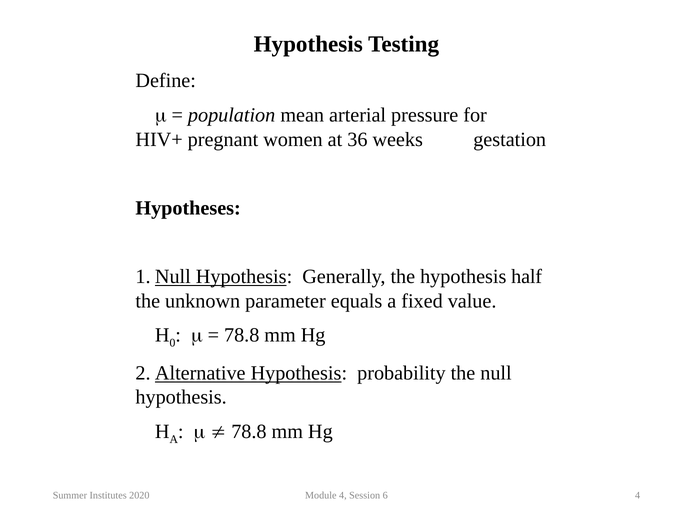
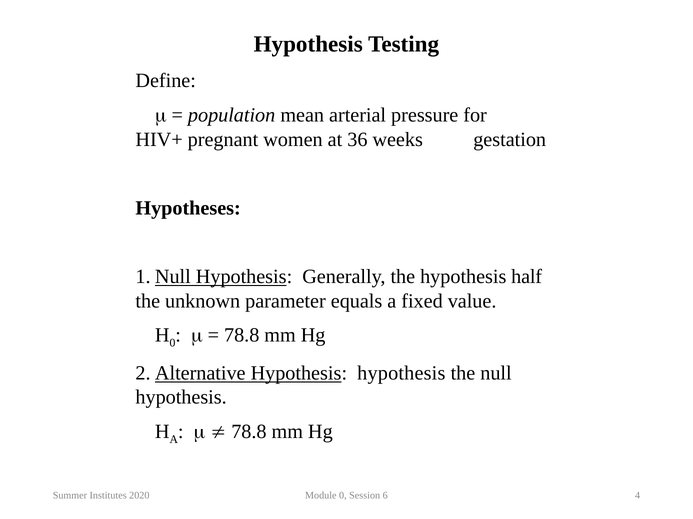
Hypothesis probability: probability -> hypothesis
Module 4: 4 -> 0
